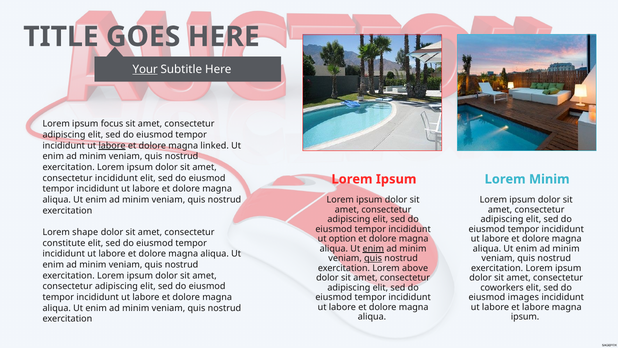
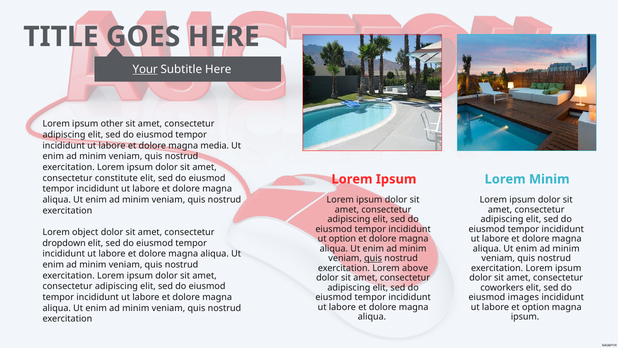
focus: focus -> other
labore at (112, 145) underline: present -> none
linked: linked -> media
consectetur incididunt: incididunt -> constitute
shape: shape -> object
constitute: constitute -> dropdown
enim at (373, 248) underline: present -> none
et labore: labore -> option
